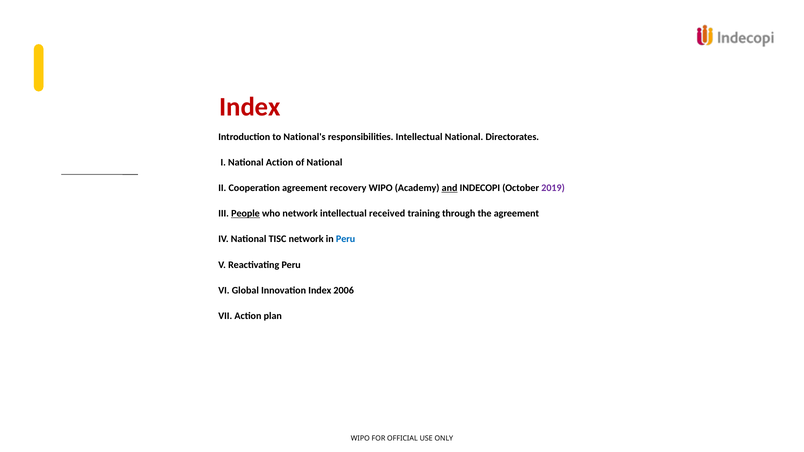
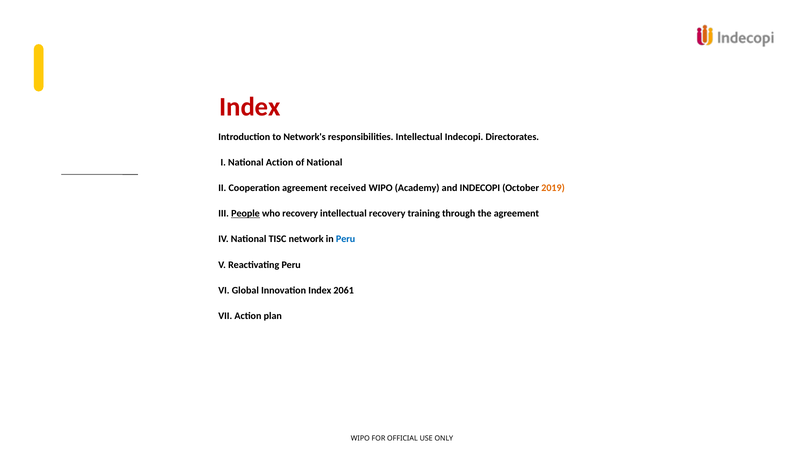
National's: National's -> Network's
Intellectual National: National -> Indecopi
recovery: recovery -> received
and underline: present -> none
2019 colour: purple -> orange
who network: network -> recovery
intellectual received: received -> recovery
2006: 2006 -> 2061
